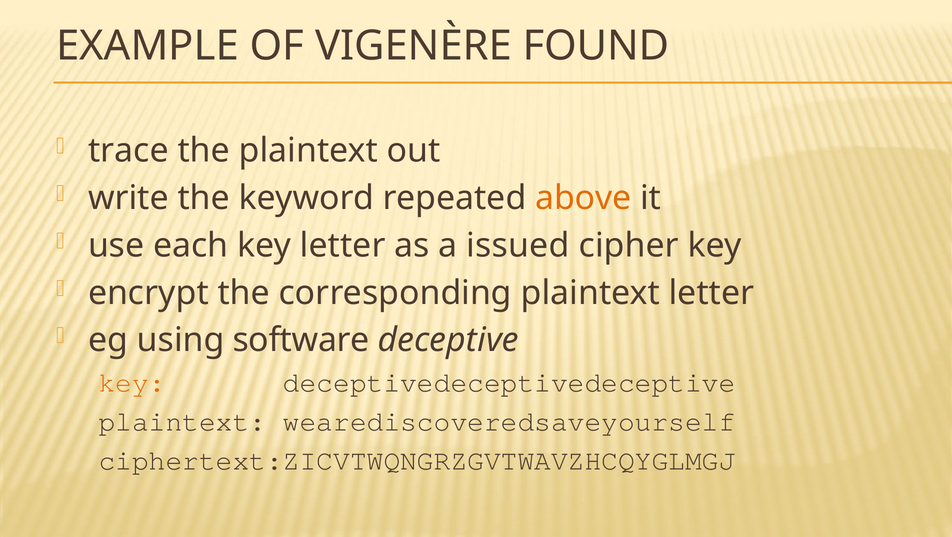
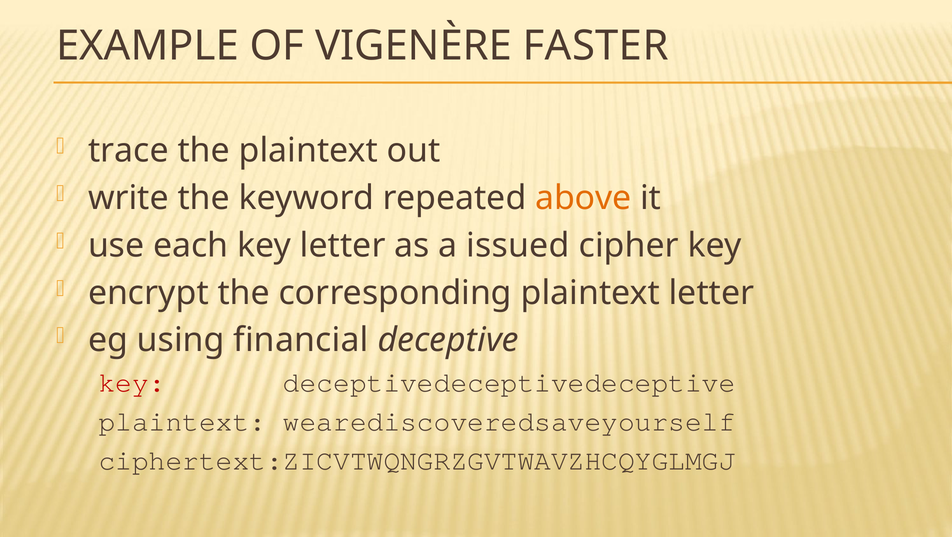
FOUND: FOUND -> FASTER
software: software -> financial
key at (132, 382) colour: orange -> red
